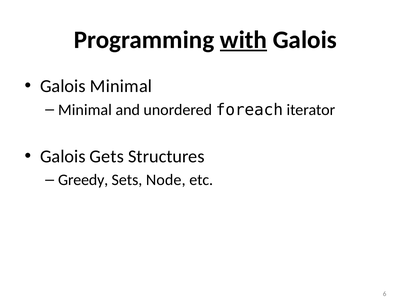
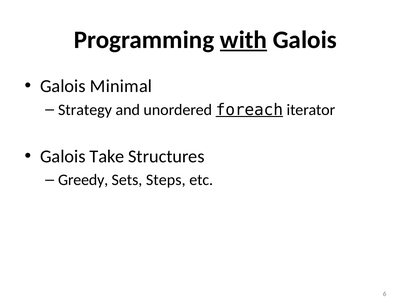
Minimal at (85, 110): Minimal -> Strategy
foreach underline: none -> present
Gets: Gets -> Take
Node: Node -> Steps
